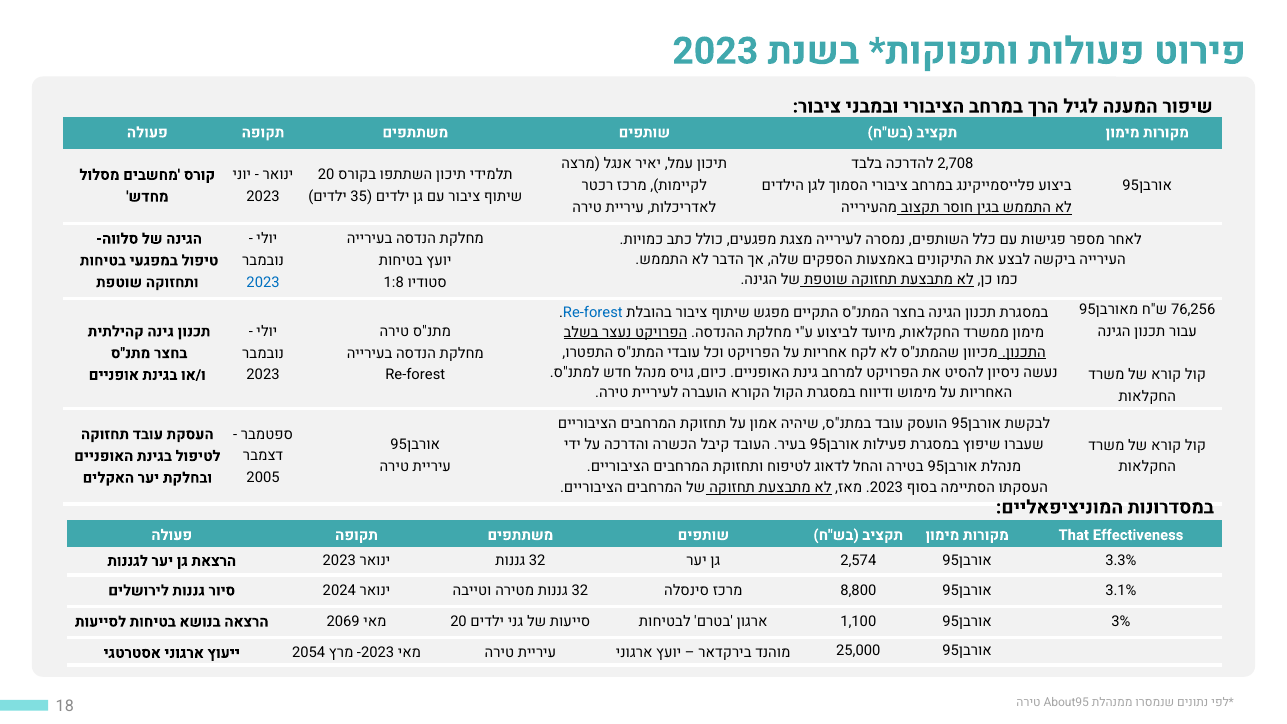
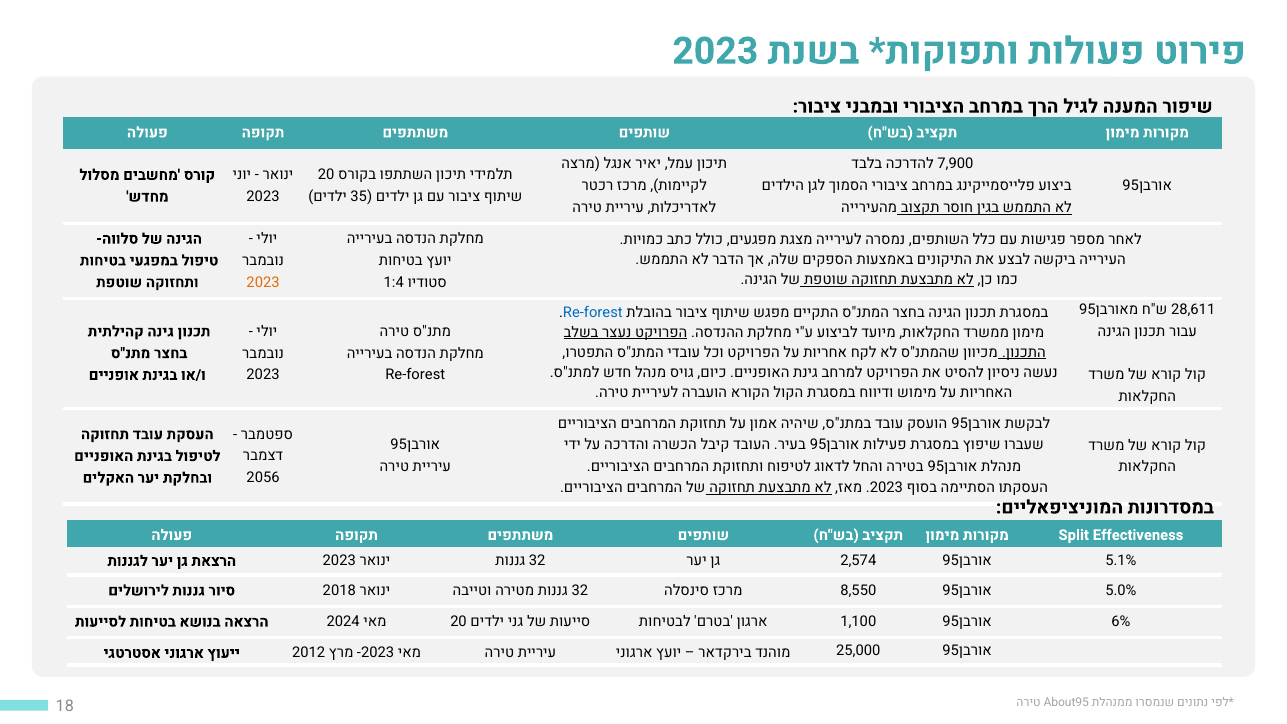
2,708: 2,708 -> 7,900
2023 at (263, 282) colour: blue -> orange
1:8: 1:8 -> 1:4
76,256: 76,256 -> 28,611
2005: 2005 -> 2056
That: That -> Split
3.3%: 3.3% -> 5.1%
2024: 2024 -> 2018
8,800: 8,800 -> 8,550
3.1%: 3.1% -> 5.0%
2069: 2069 -> 2024
3%: 3% -> 6%
2054: 2054 -> 2012
